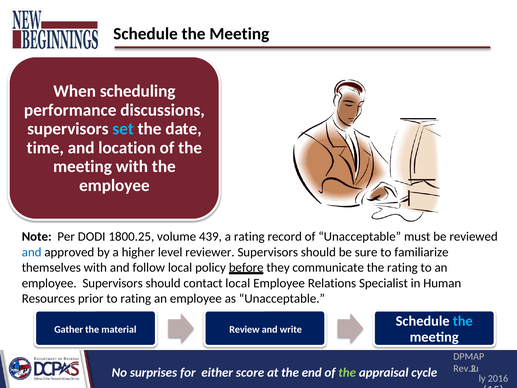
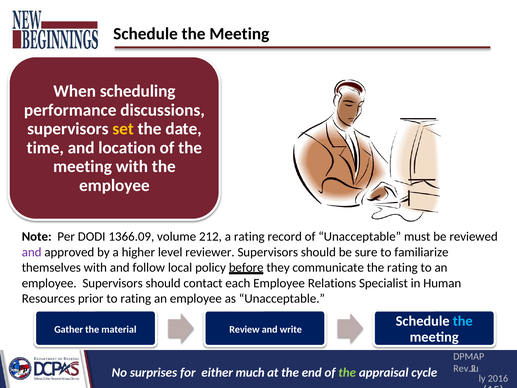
set colour: light blue -> yellow
1800.25: 1800.25 -> 1366.09
439: 439 -> 212
and at (32, 252) colour: blue -> purple
contact local: local -> each
score: score -> much
